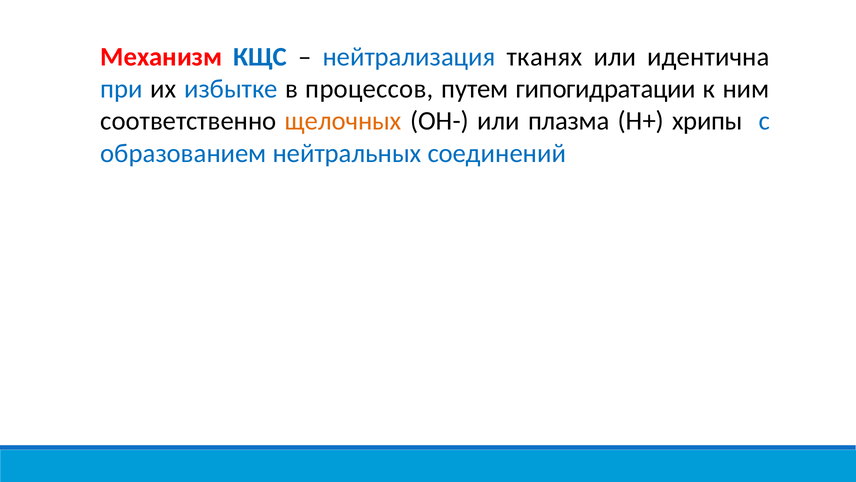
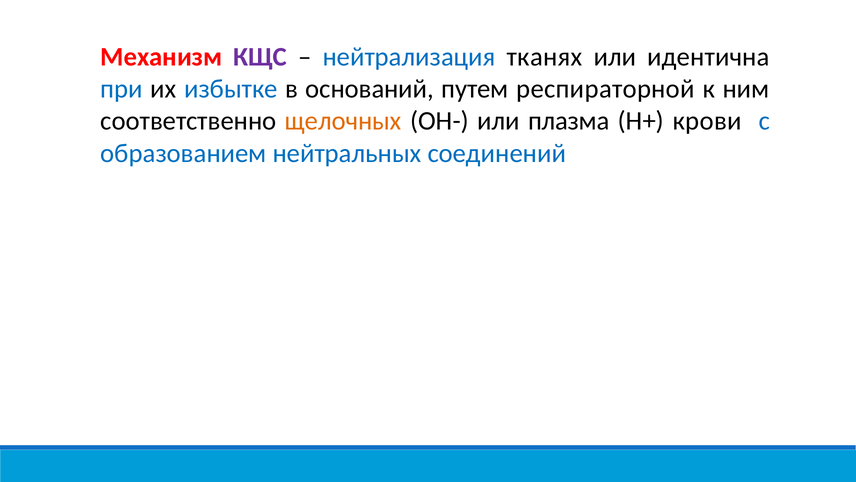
КЩС colour: blue -> purple
процессов: процессов -> оснований
гипогидратации: гипогидратации -> респираторной
хрипы: хрипы -> крови
